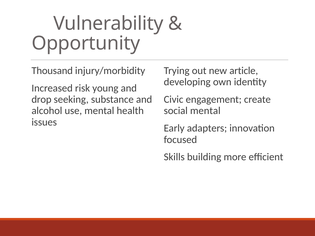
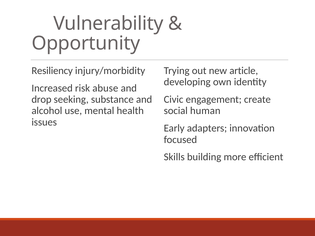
Thousand: Thousand -> Resiliency
young: young -> abuse
social mental: mental -> human
